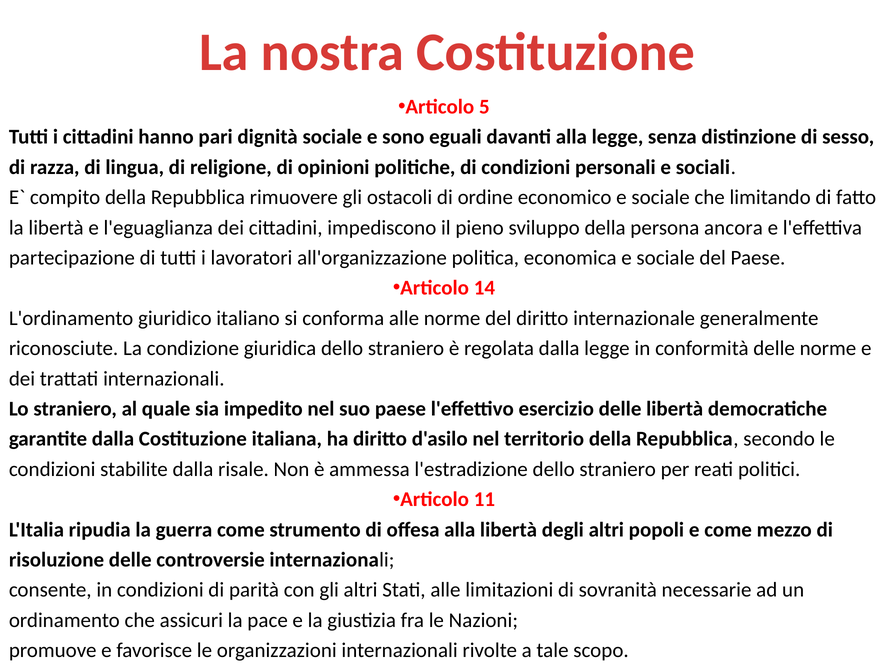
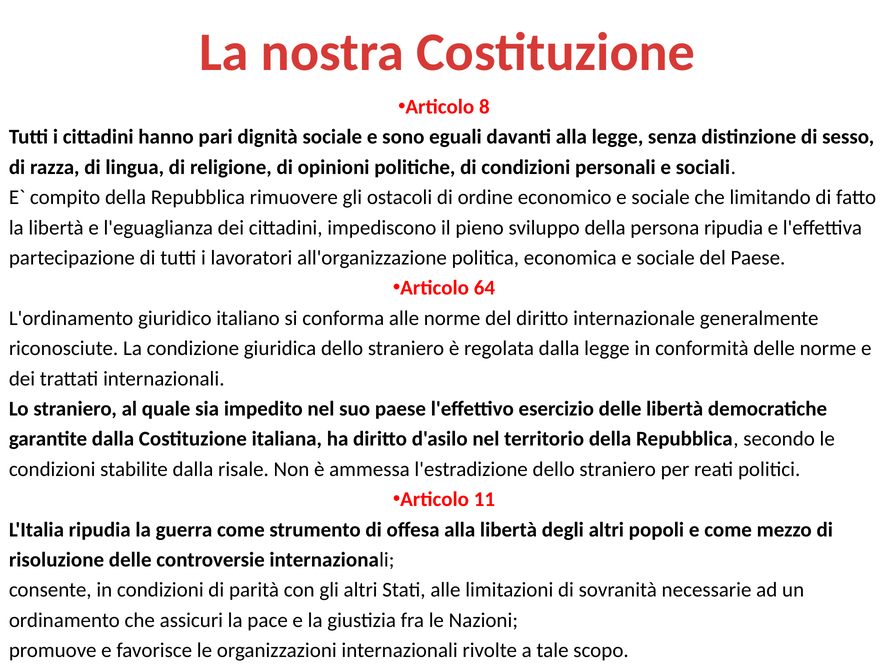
5: 5 -> 8
persona ancora: ancora -> ripudia
14: 14 -> 64
